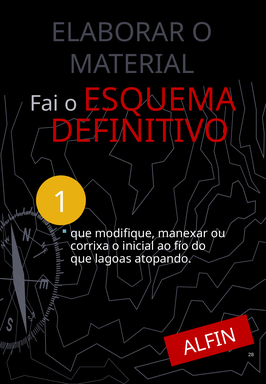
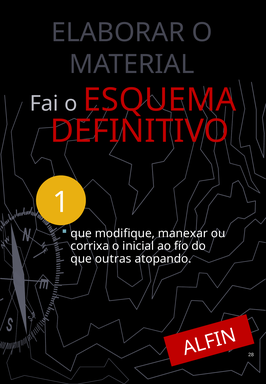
lagoas: lagoas -> outras
